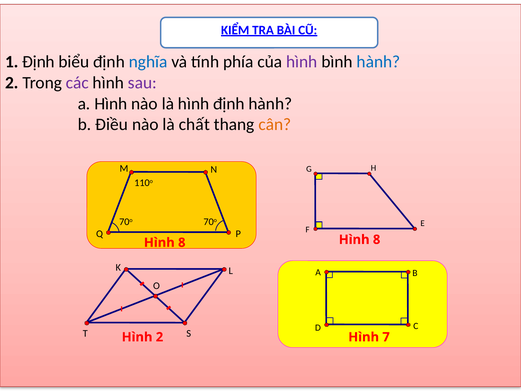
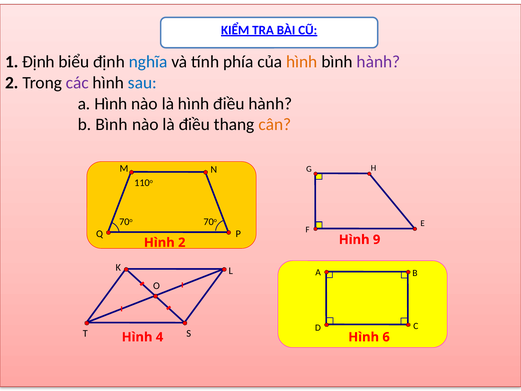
hình at (302, 62) colour: purple -> orange
hành at (378, 62) colour: blue -> purple
sau colour: purple -> blue
hình định: định -> điều
b Điều: Điều -> Bình
là chất: chất -> điều
8 at (182, 242): 8 -> 2
8 at (377, 239): 8 -> 9
Hình 2: 2 -> 4
7: 7 -> 6
